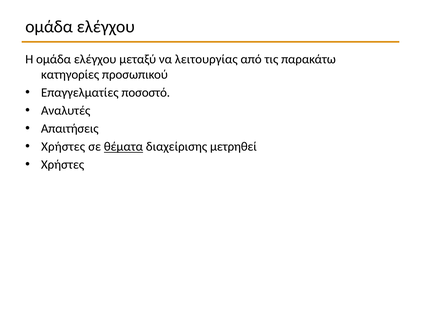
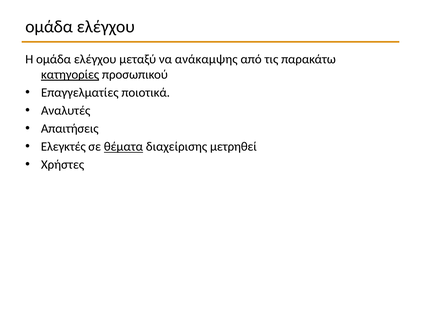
λειτουργίας: λειτουργίας -> ανάκαμψης
κατηγορίες underline: none -> present
ποσοστό: ποσοστό -> ποιοτικά
Χρήστες at (63, 147): Χρήστες -> Ελεγκτές
